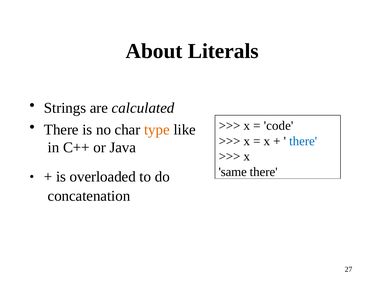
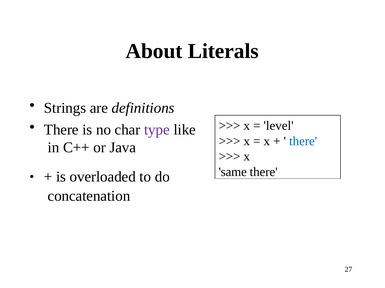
calculated: calculated -> definitions
code: code -> level
type colour: orange -> purple
